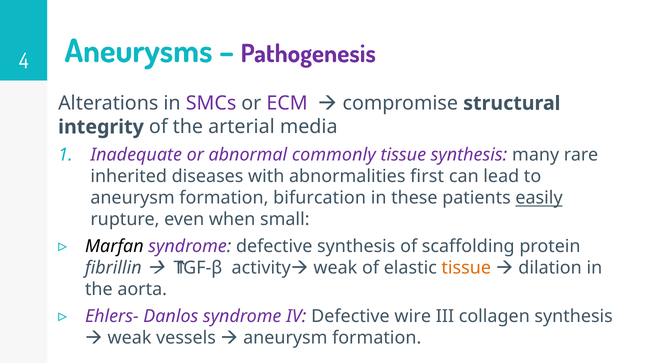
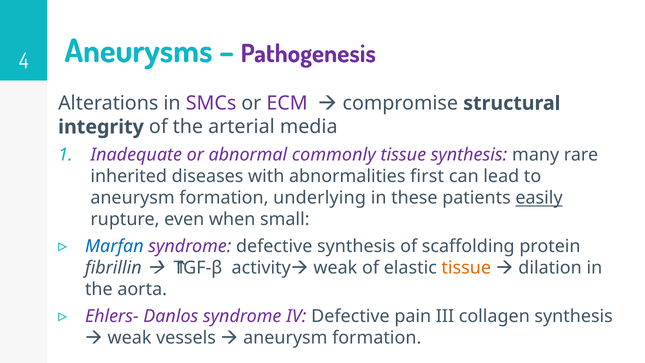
bifurcation: bifurcation -> underlying
Marfan colour: black -> blue
wire: wire -> pain
